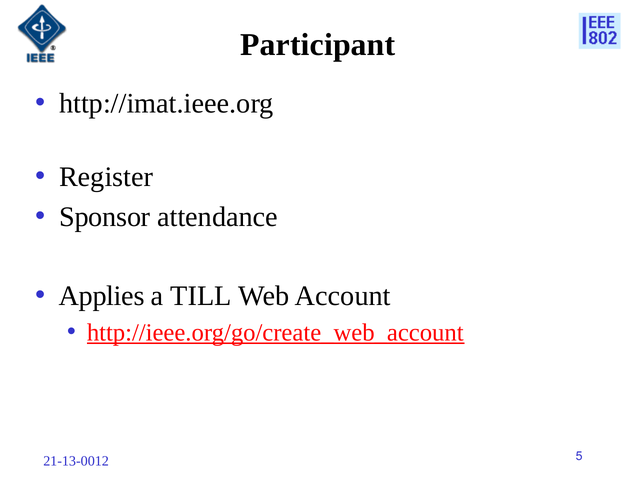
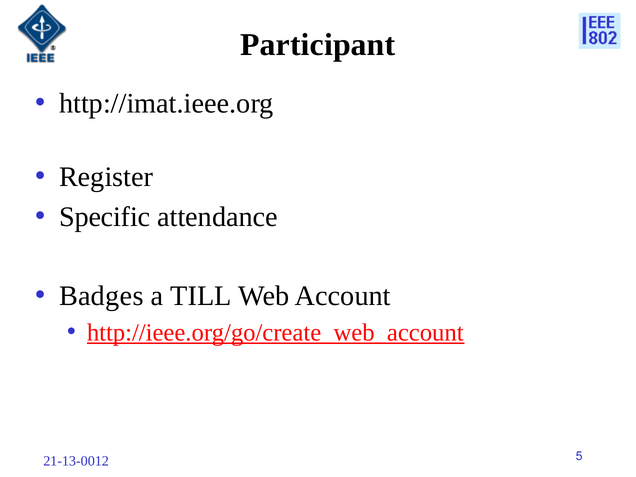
Sponsor: Sponsor -> Specific
Applies: Applies -> Badges
